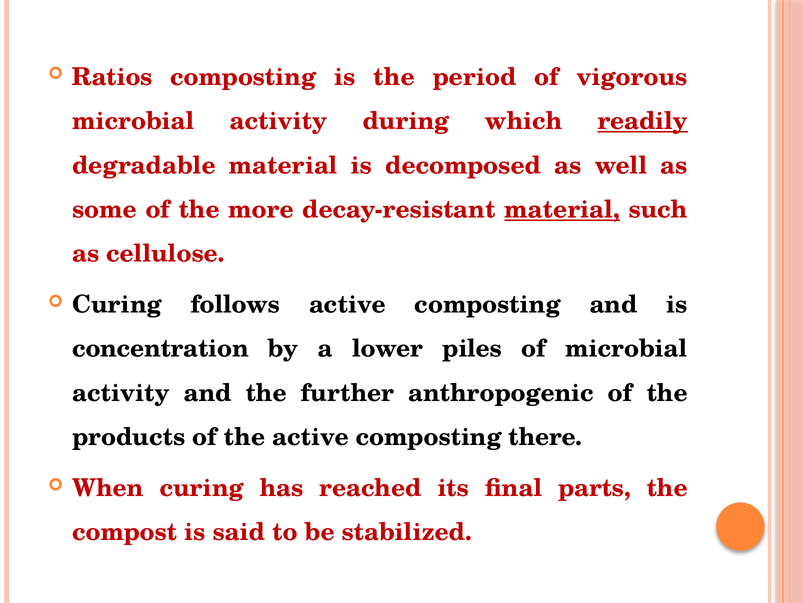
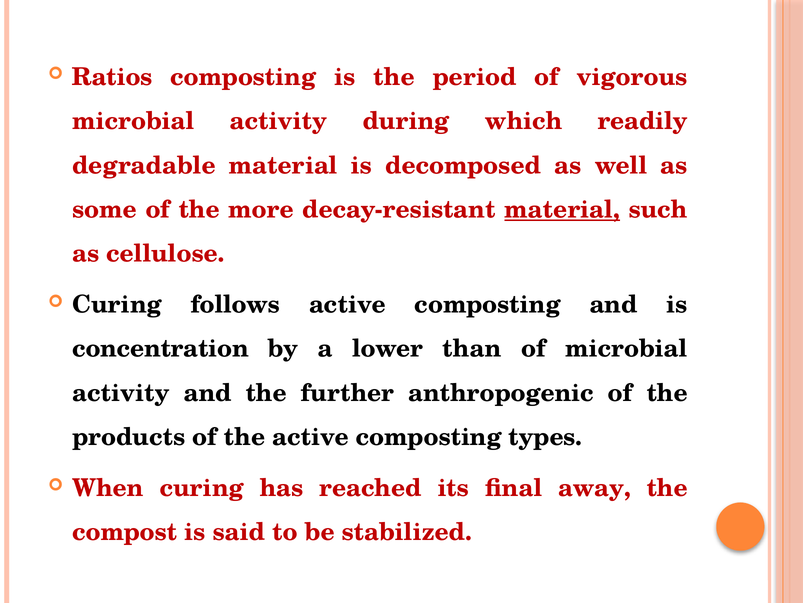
readily underline: present -> none
piles: piles -> than
there: there -> types
parts: parts -> away
